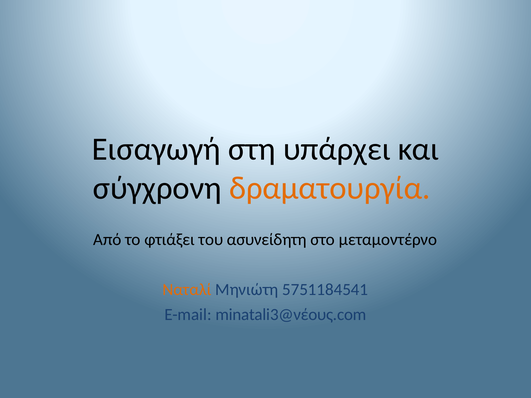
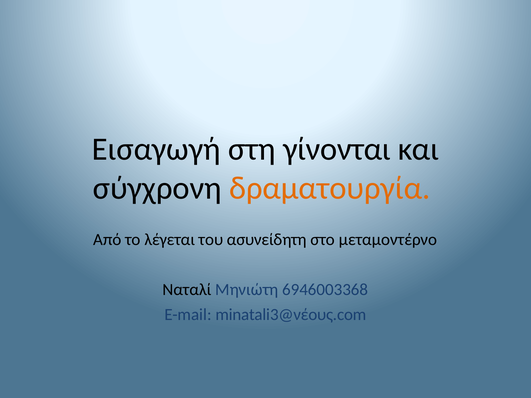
υπάρχει: υπάρχει -> γίνονται
φτιάξει: φτιάξει -> λέγεται
Ναταλί colour: orange -> black
5751184541: 5751184541 -> 6946003368
